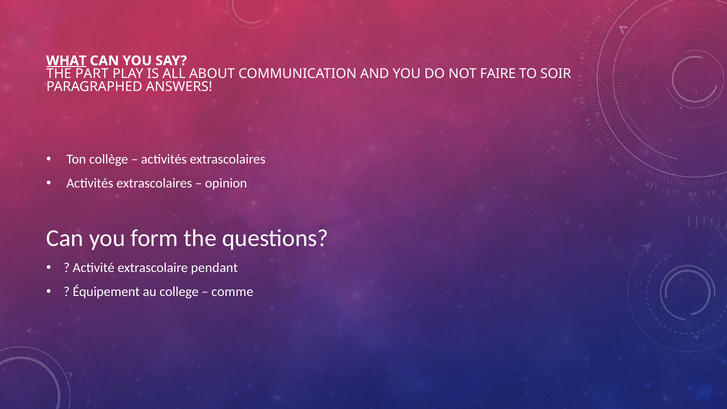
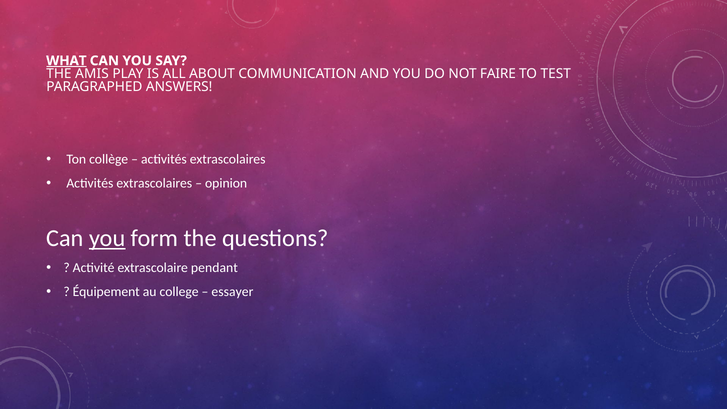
PART: PART -> AMIS
SOIR: SOIR -> TEST
you at (107, 238) underline: none -> present
comme: comme -> essayer
